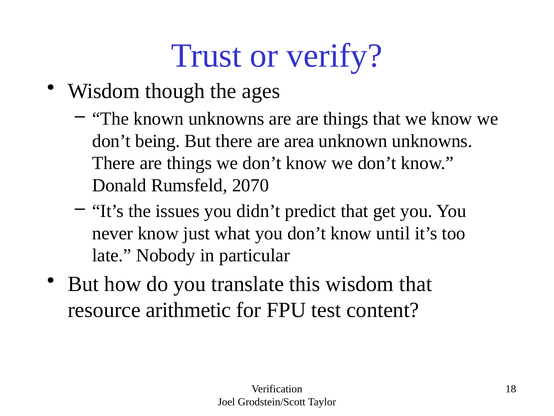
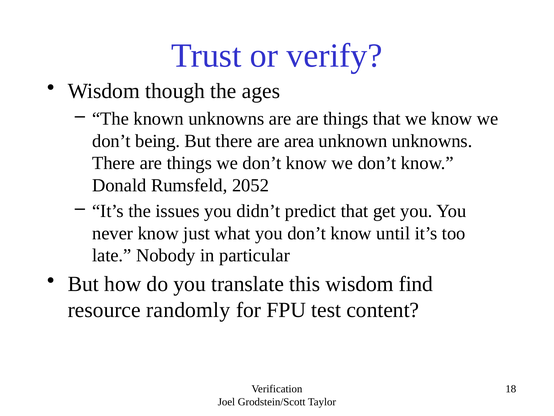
2070: 2070 -> 2052
wisdom that: that -> find
arithmetic: arithmetic -> randomly
